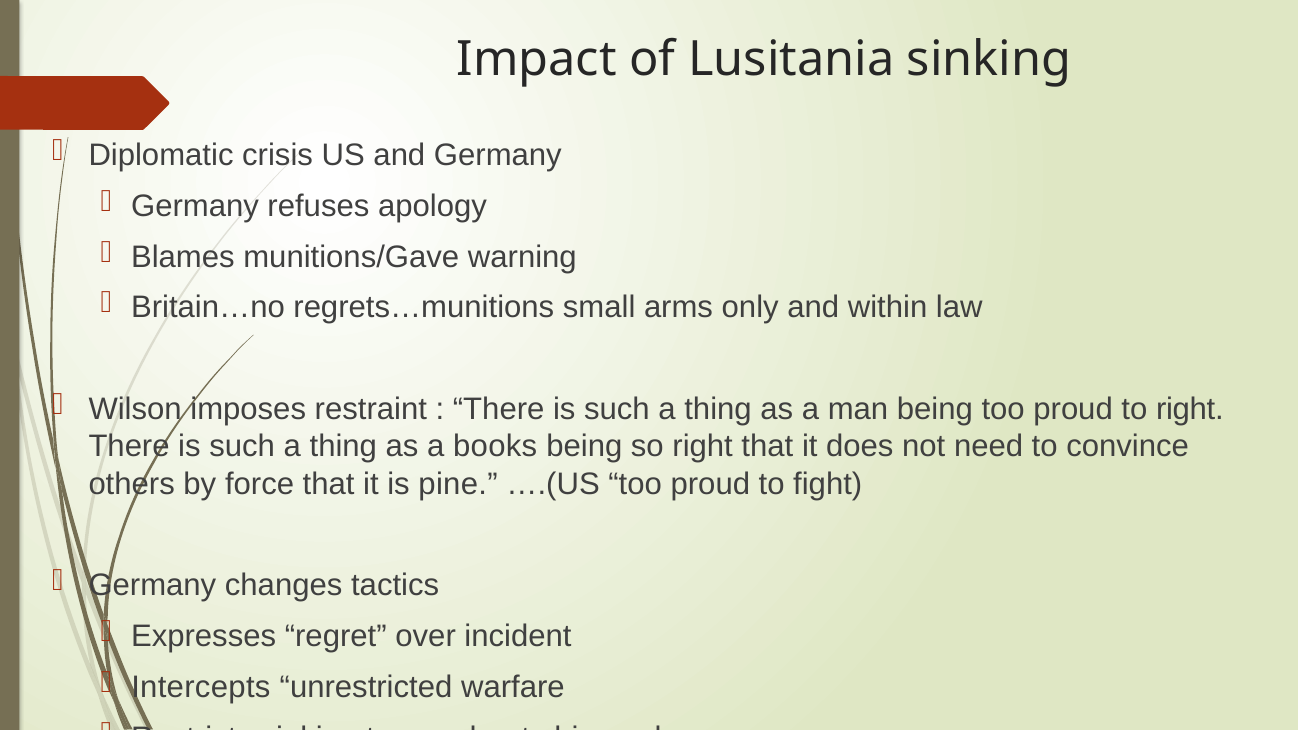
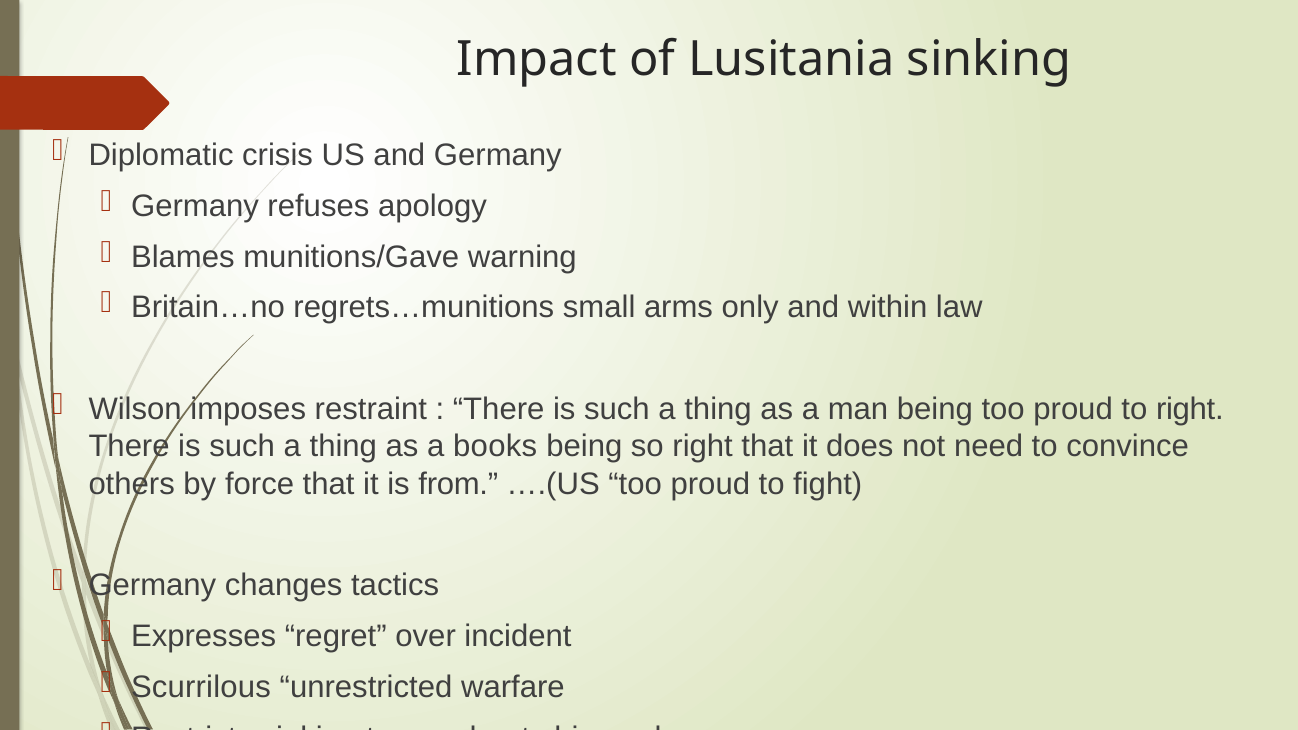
pine: pine -> from
Intercepts: Intercepts -> Scurrilous
